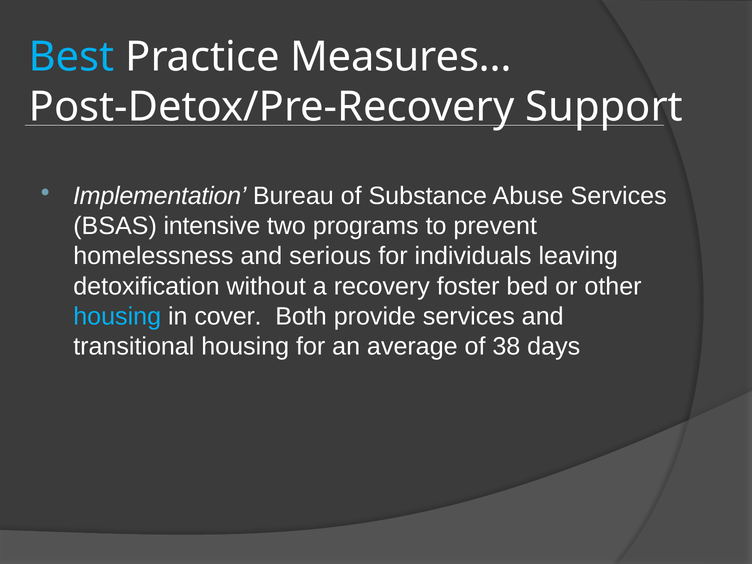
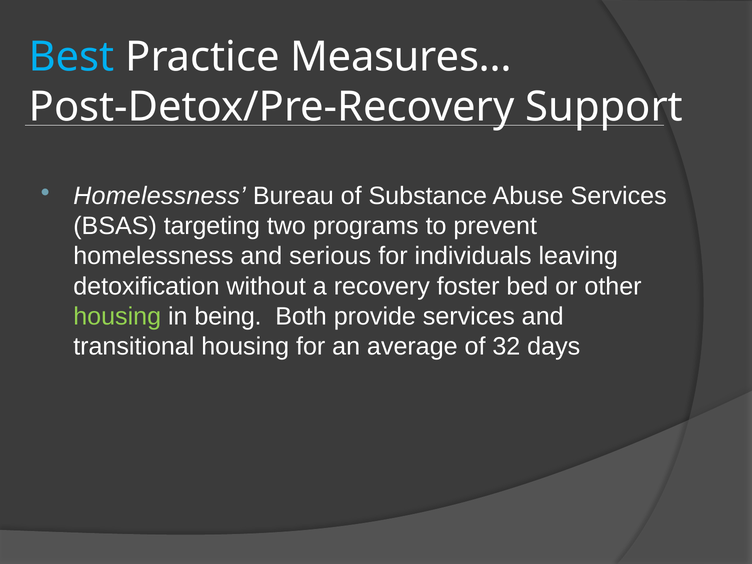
Implementation at (160, 196): Implementation -> Homelessness
intensive: intensive -> targeting
housing at (117, 316) colour: light blue -> light green
cover: cover -> being
38: 38 -> 32
